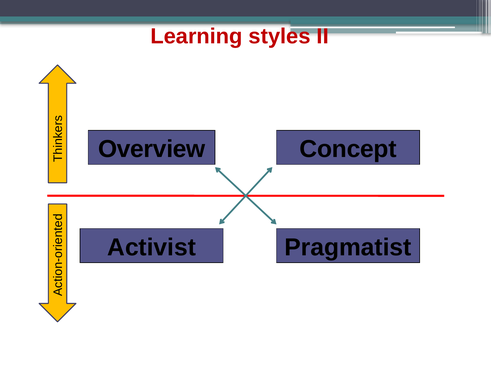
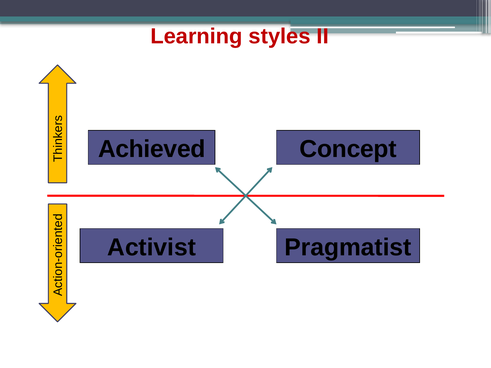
Overview: Overview -> Achieved
